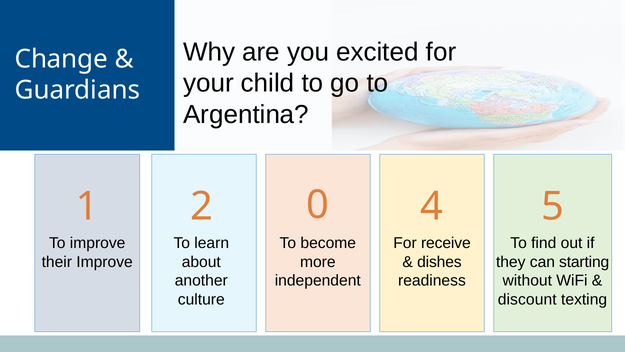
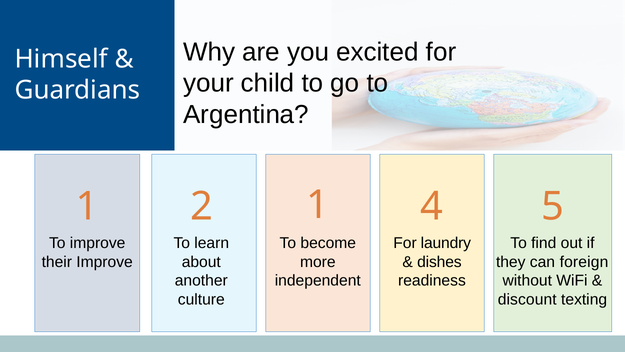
Change: Change -> Himself
2 0: 0 -> 1
receive: receive -> laundry
starting: starting -> foreign
